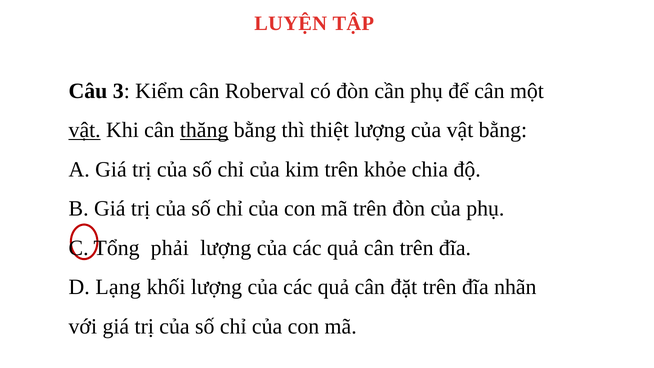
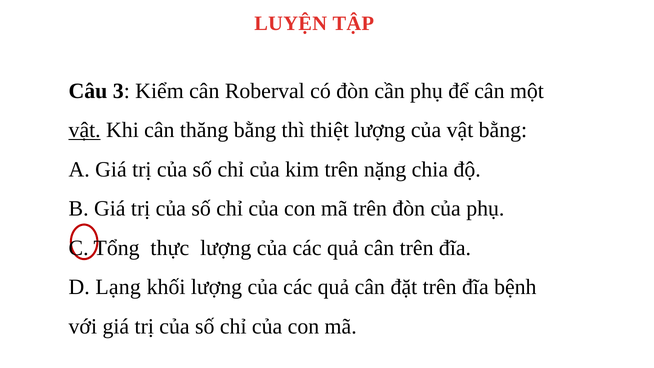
thăng underline: present -> none
khỏe: khỏe -> nặng
phải: phải -> thực
nhãn: nhãn -> bệnh
